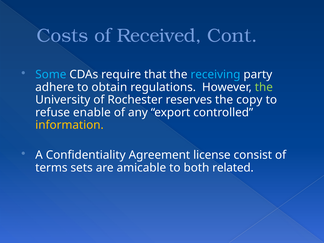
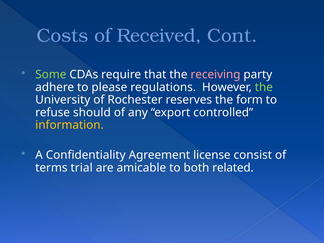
Some colour: light blue -> light green
receiving colour: light blue -> pink
obtain: obtain -> please
copy: copy -> form
enable: enable -> should
sets: sets -> trial
